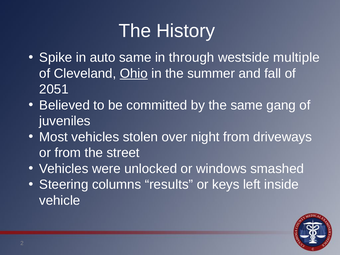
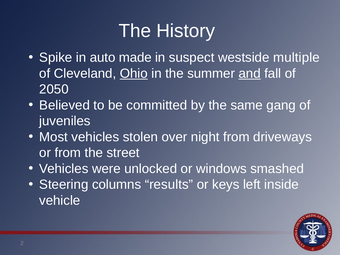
auto same: same -> made
through: through -> suspect
and underline: none -> present
2051: 2051 -> 2050
